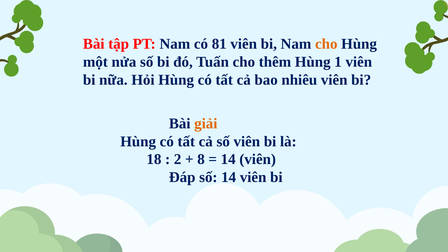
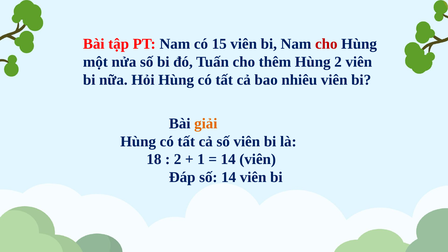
81: 81 -> 15
cho at (326, 44) colour: orange -> red
Hùng 1: 1 -> 2
8: 8 -> 1
